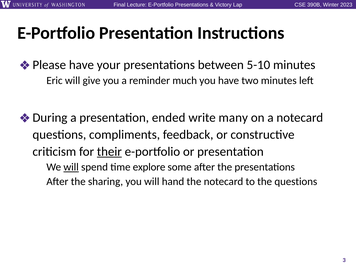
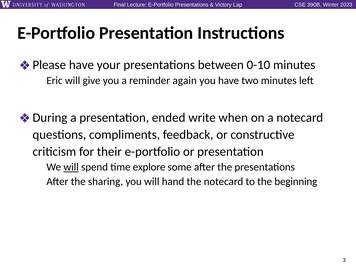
5-10: 5-10 -> 0-10
much: much -> again
many: many -> when
their underline: present -> none
the questions: questions -> beginning
